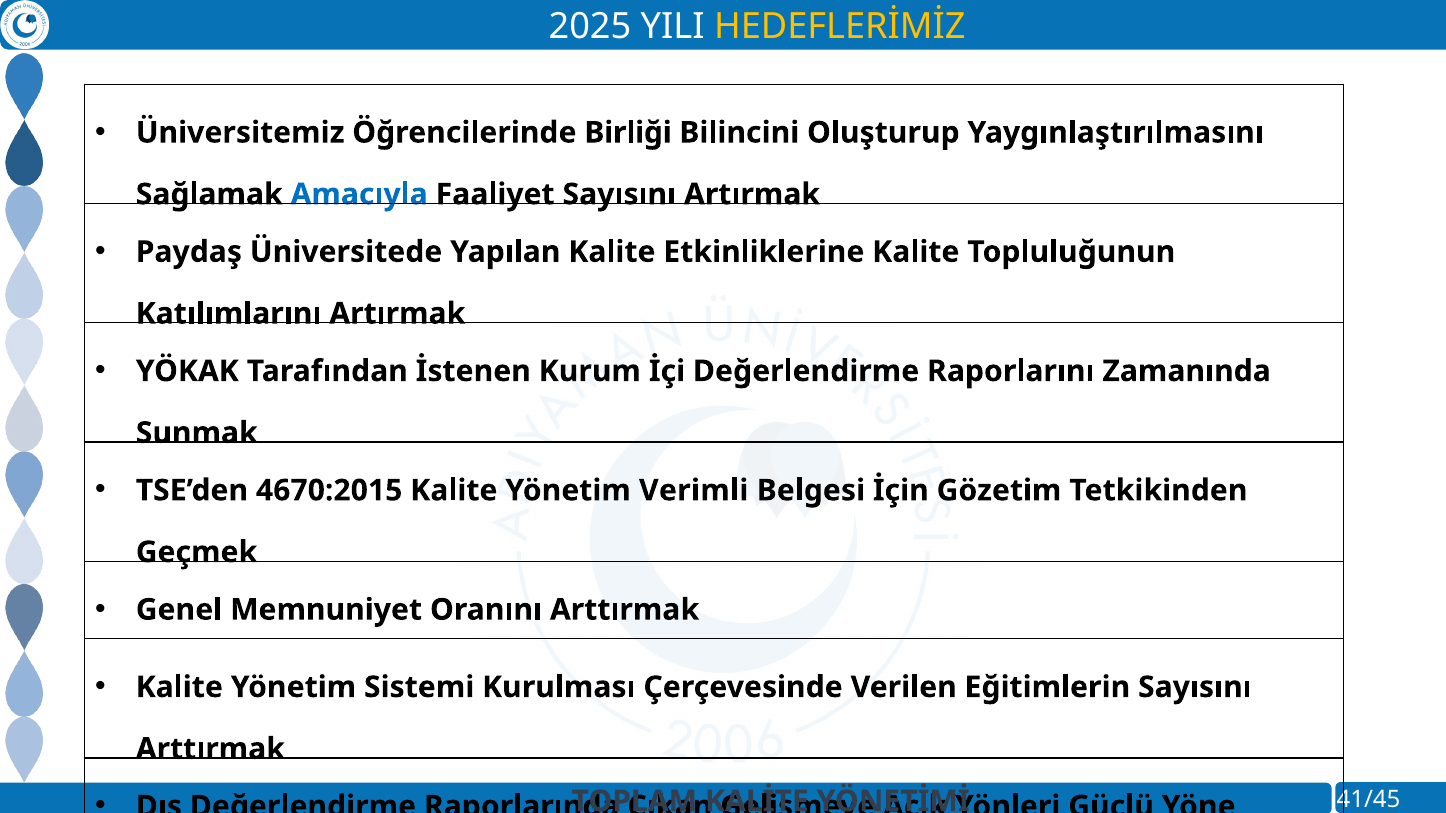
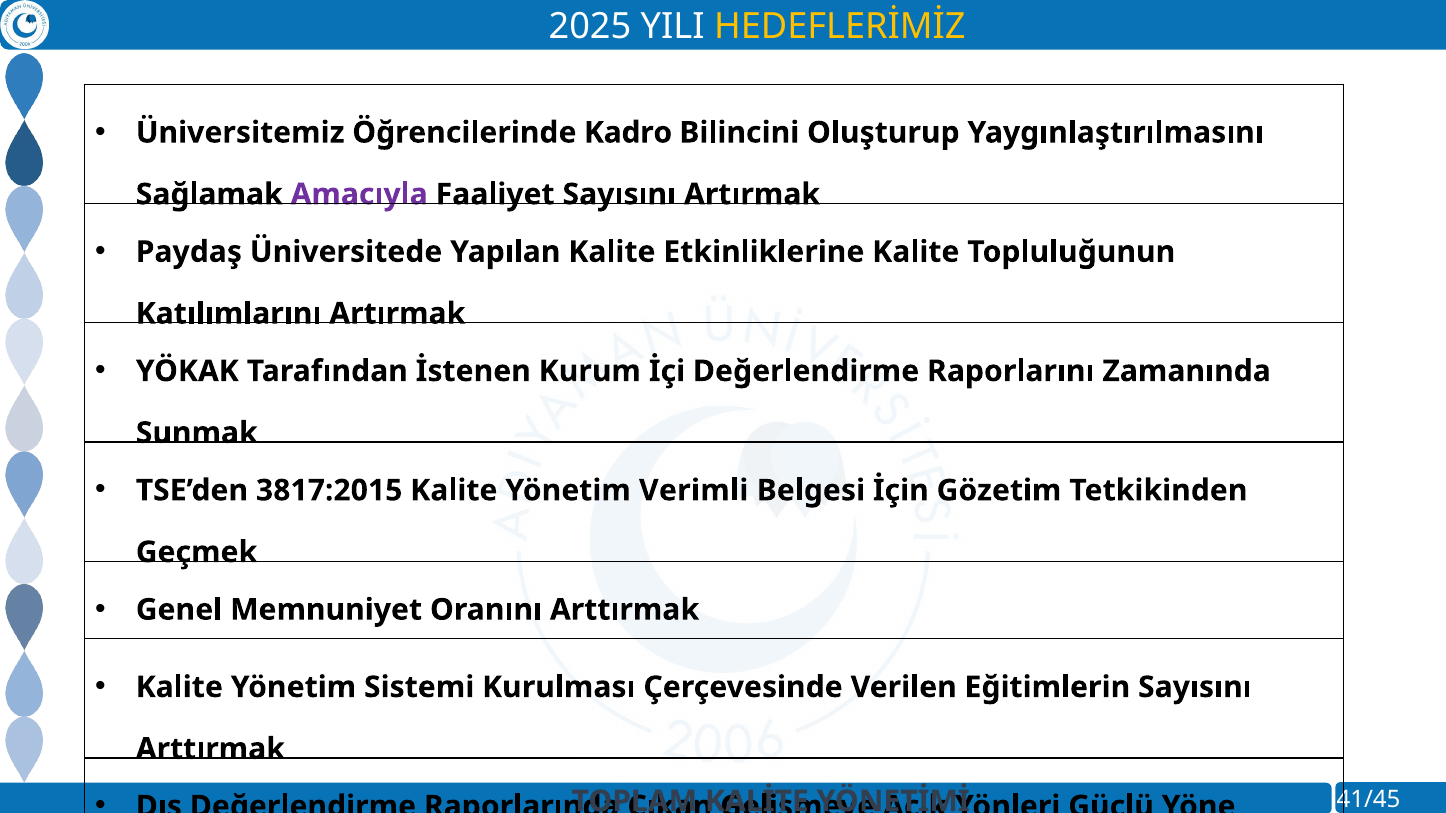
Birliği: Birliği -> Kadro
Amacıyla colour: blue -> purple
4670:2015: 4670:2015 -> 3817:2015
